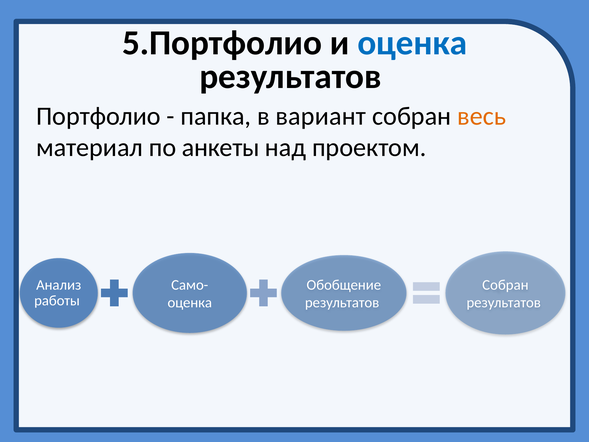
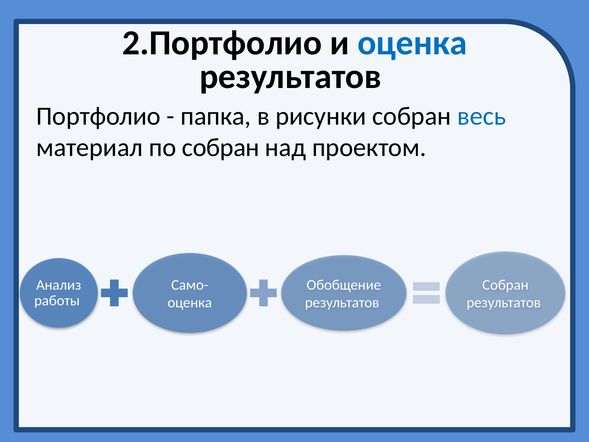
5.Портфолио: 5.Портфолио -> 2.Портфолио
вариант: вариант -> рисунки
весь colour: orange -> blue
по анкеты: анкеты -> собран
